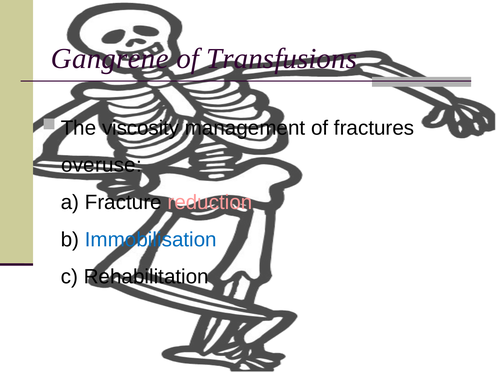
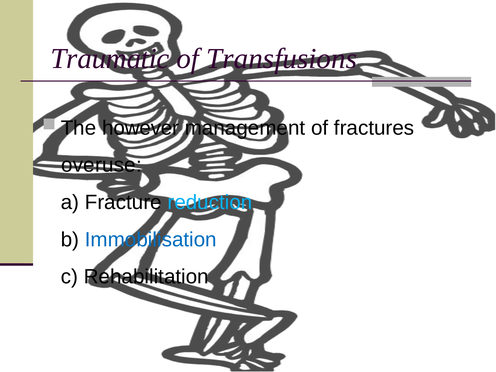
Gangrene: Gangrene -> Traumatic
viscosity: viscosity -> however
reduction colour: pink -> light blue
